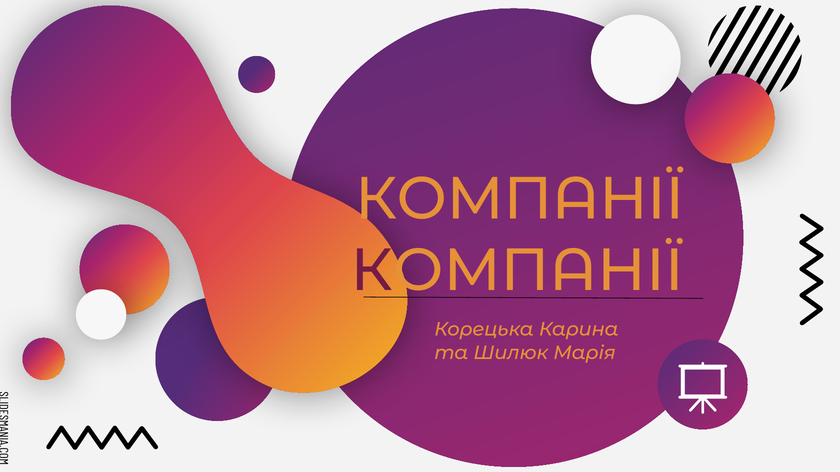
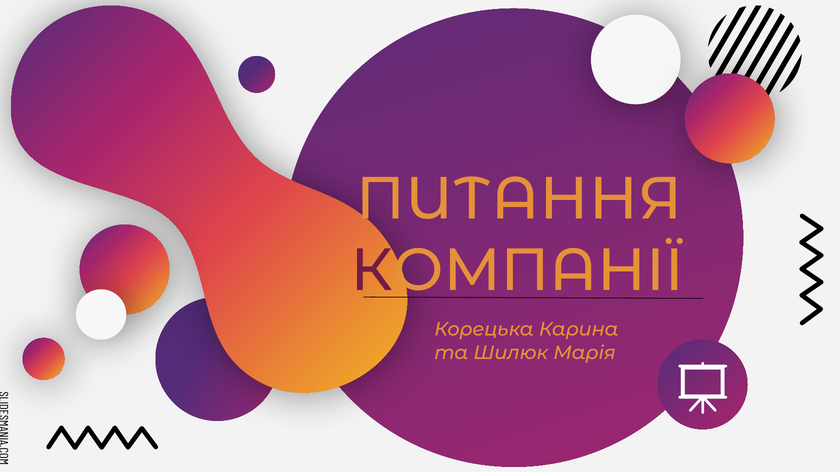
КОМПАНІЇ at (520, 199): КОМПАНІЇ -> ПИТАННЯ
